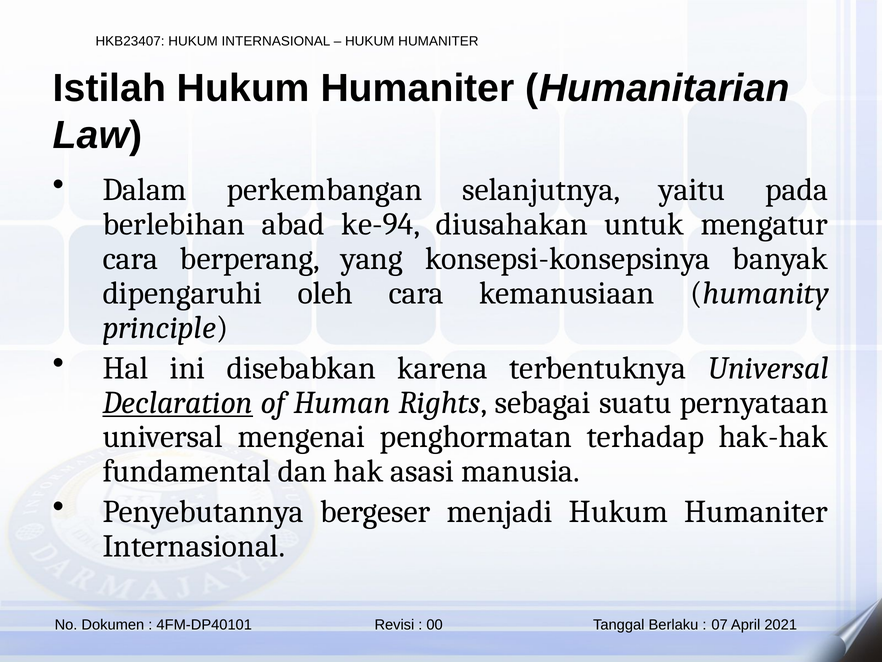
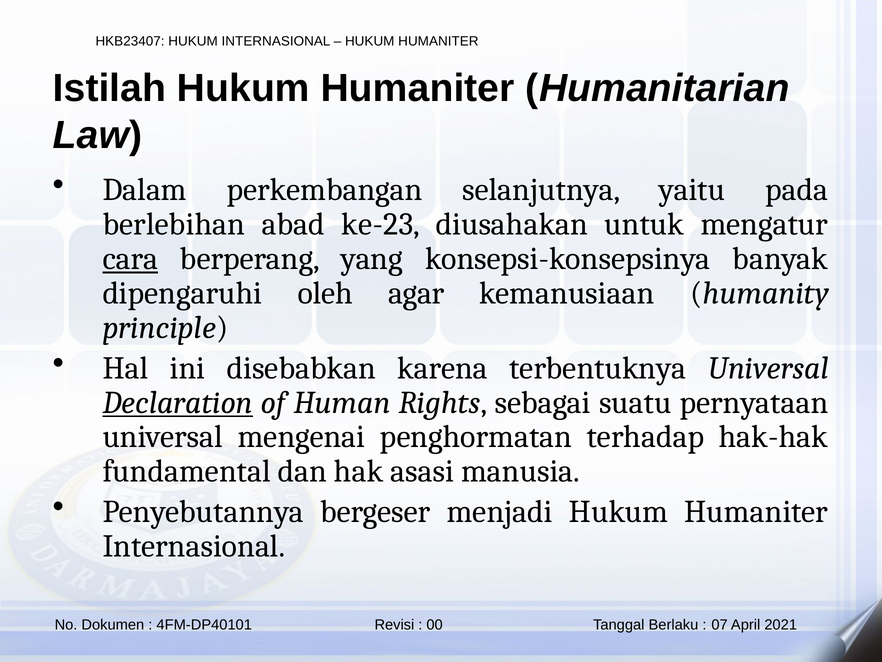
ke-94: ke-94 -> ke-23
cara at (130, 259) underline: none -> present
oleh cara: cara -> agar
